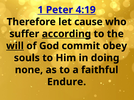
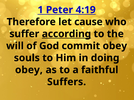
will underline: present -> none
none at (29, 70): none -> obey
Endure: Endure -> Suffers
